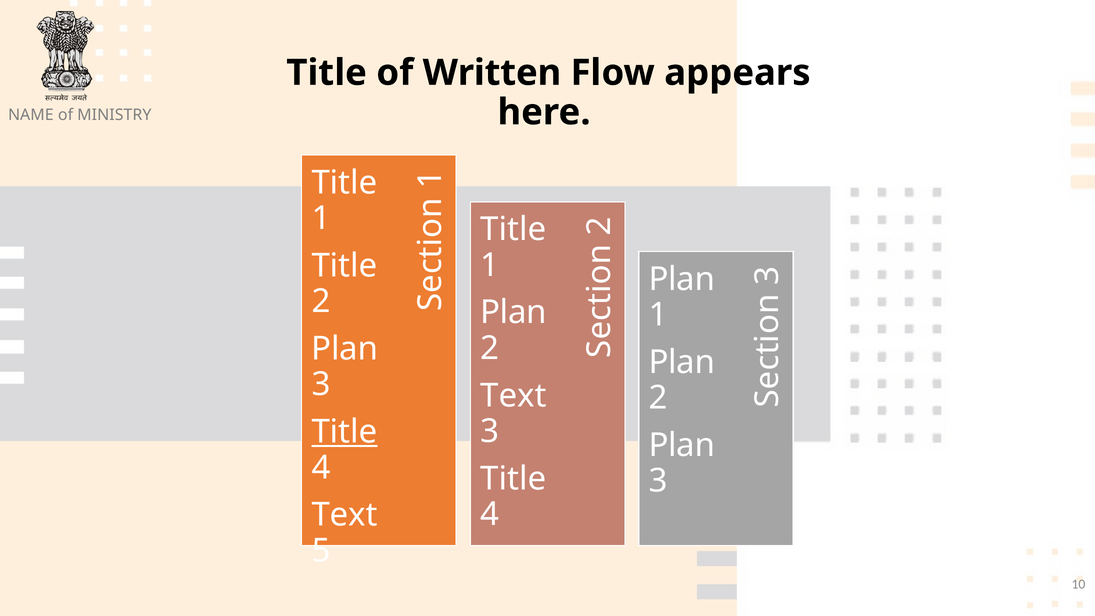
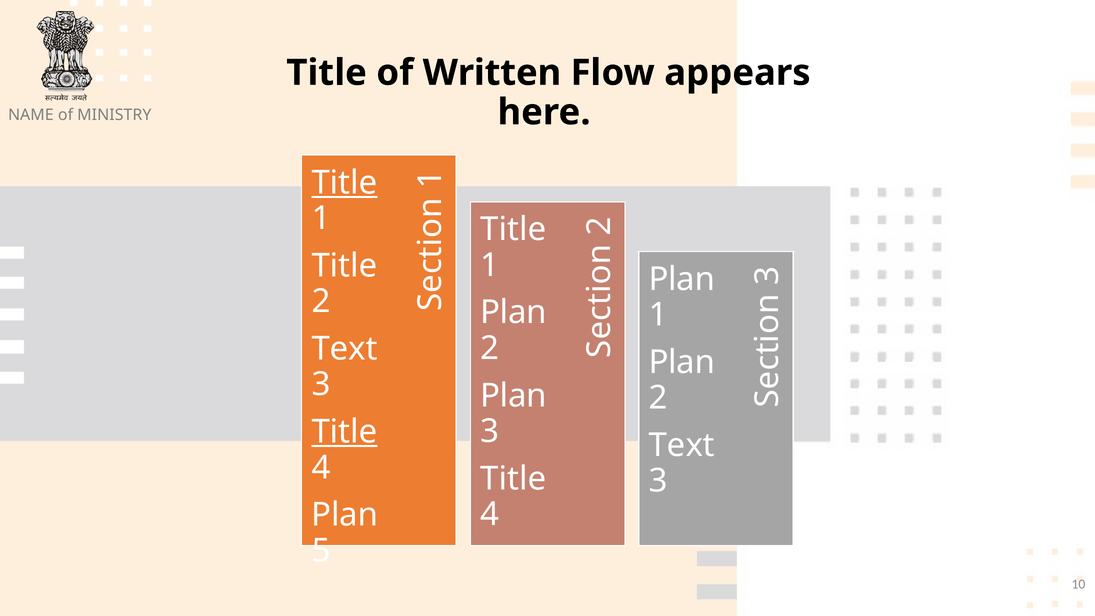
Title at (345, 183) underline: none -> present
Plan at (345, 349): Plan -> Text
Text at (513, 396): Text -> Plan
Plan at (682, 445): Plan -> Text
Text at (345, 515): Text -> Plan
